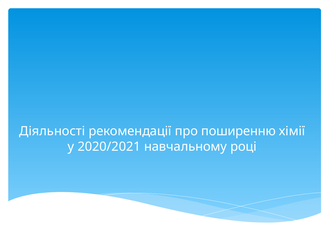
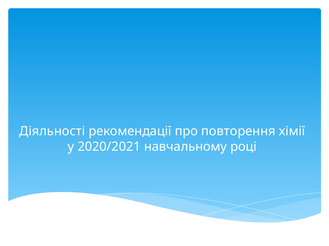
поширенню: поширенню -> повторення
